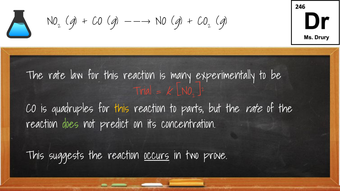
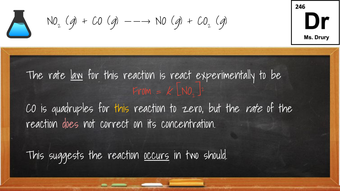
law underline: none -> present
many: many -> react
Trial: Trial -> From
parts: parts -> zero
does colour: light green -> pink
predict: predict -> correct
prove: prove -> should
